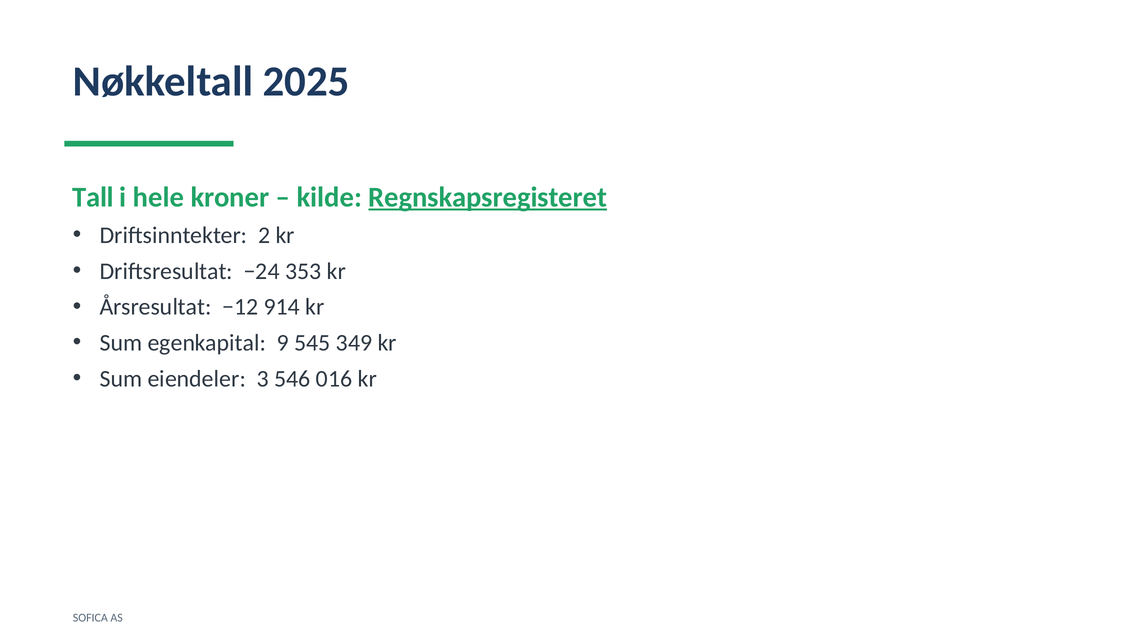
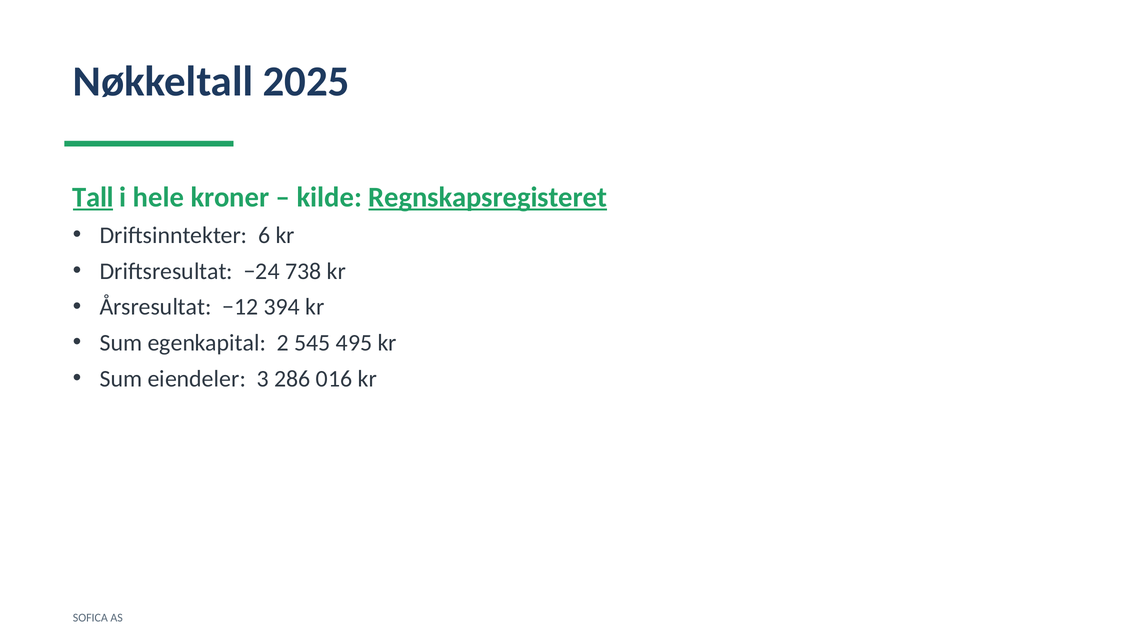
Tall underline: none -> present
2: 2 -> 6
353: 353 -> 738
914: 914 -> 394
9: 9 -> 2
349: 349 -> 495
546: 546 -> 286
